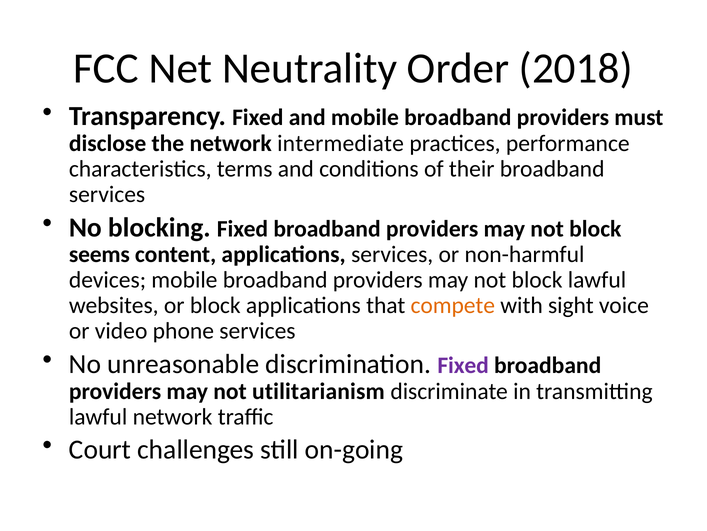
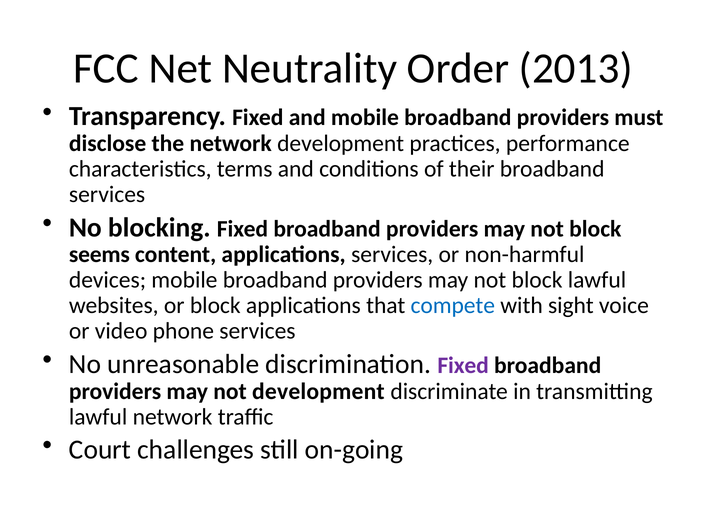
2018: 2018 -> 2013
network intermediate: intermediate -> development
compete colour: orange -> blue
not utilitarianism: utilitarianism -> development
